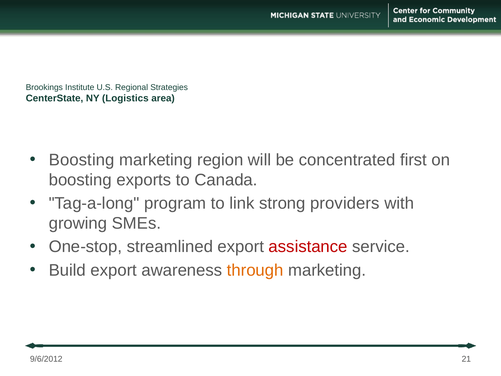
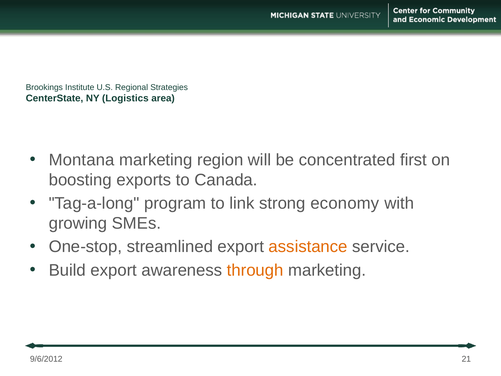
Boosting at (82, 160): Boosting -> Montana
providers: providers -> economy
assistance colour: red -> orange
